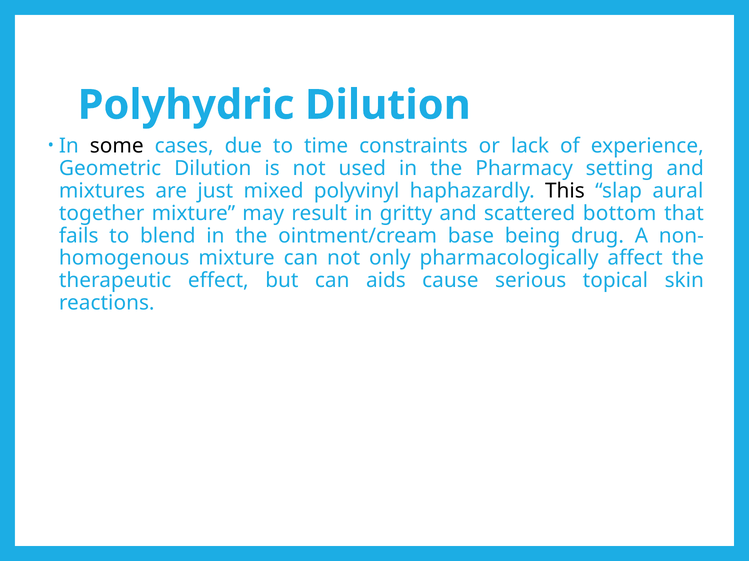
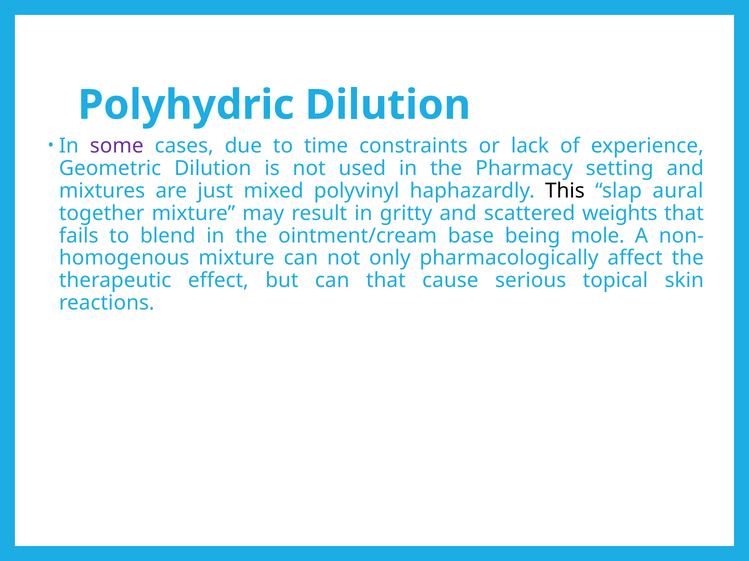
some colour: black -> purple
bottom: bottom -> weights
drug: drug -> mole
can aids: aids -> that
